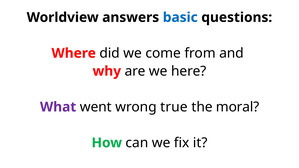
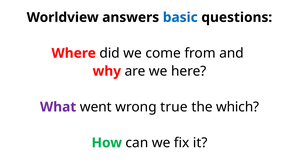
moral: moral -> which
